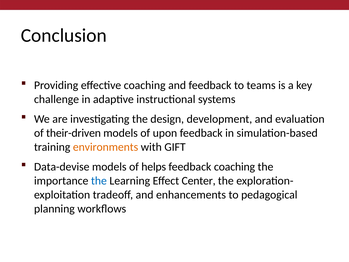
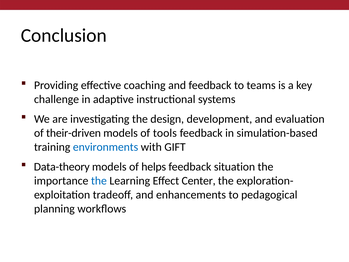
upon: upon -> tools
environments colour: orange -> blue
Data-devise: Data-devise -> Data-theory
feedback coaching: coaching -> situation
